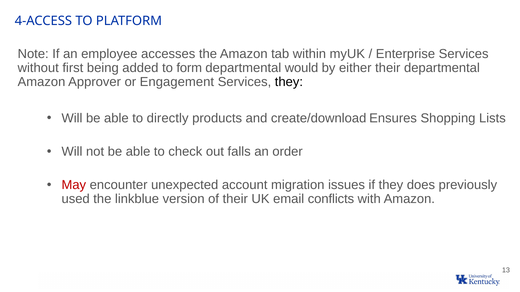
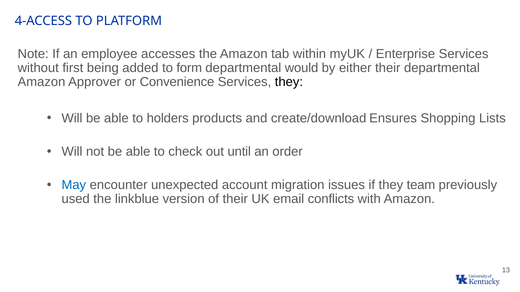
Engagement: Engagement -> Convenience
directly: directly -> holders
falls: falls -> until
May colour: red -> blue
does: does -> team
